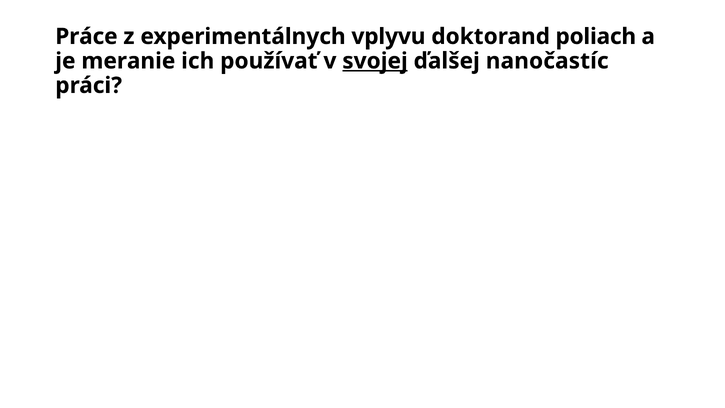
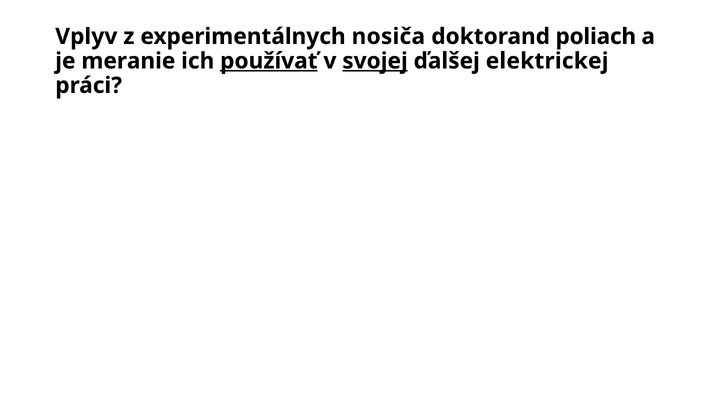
Práce: Práce -> Vplyv
vplyvu: vplyvu -> nosiča
používať underline: none -> present
nanočastíc: nanočastíc -> elektrickej
